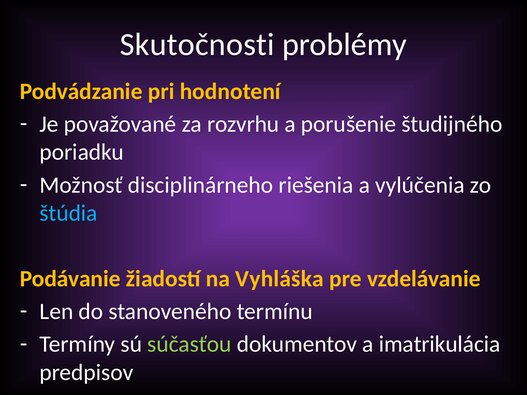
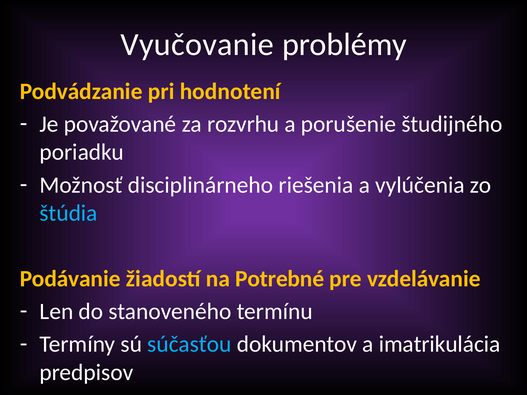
Skutočnosti: Skutočnosti -> Vyučovanie
Vyhláška: Vyhláška -> Potrebné
súčasťou colour: light green -> light blue
